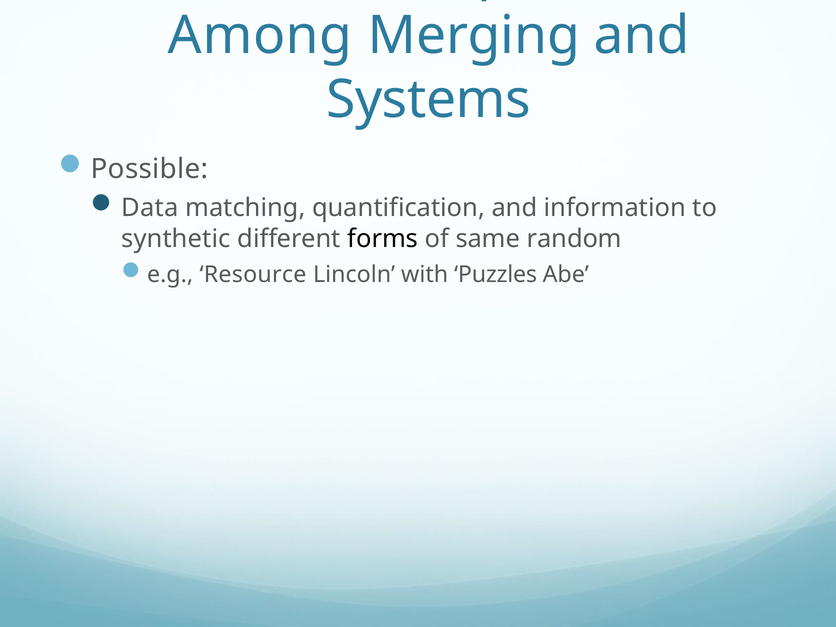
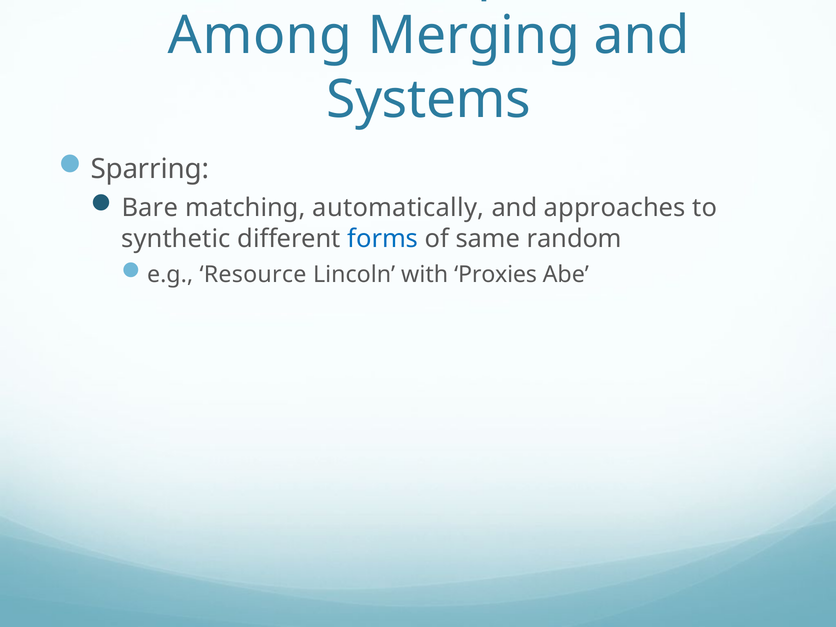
Possible: Possible -> Sparring
Data: Data -> Bare
quantification: quantification -> automatically
information: information -> approaches
forms colour: black -> blue
Puzzles: Puzzles -> Proxies
